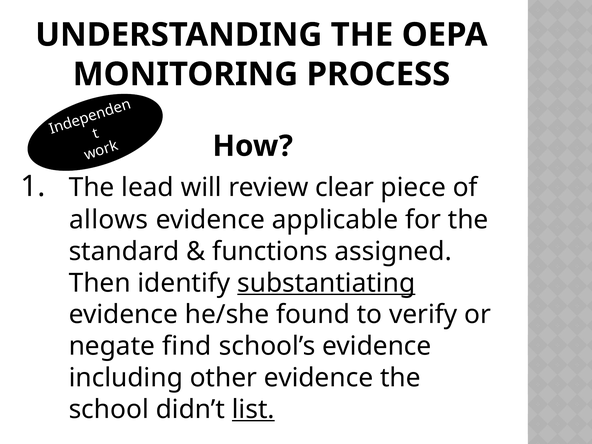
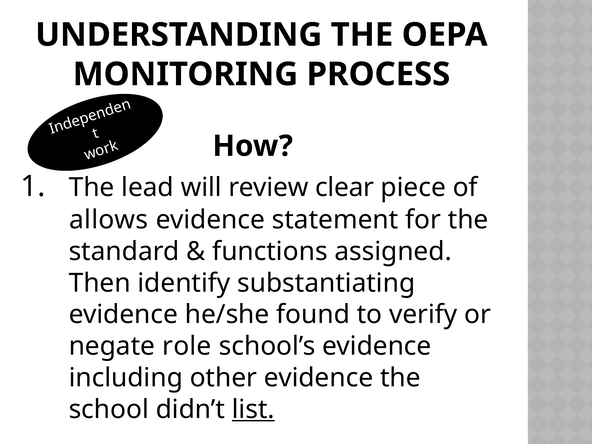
applicable: applicable -> statement
substantiating underline: present -> none
find: find -> role
